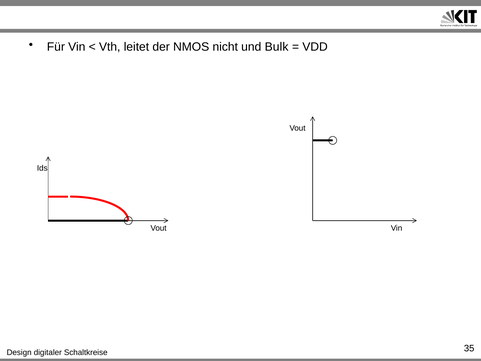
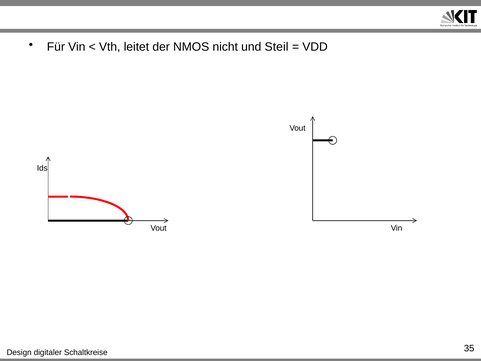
Bulk: Bulk -> Steil
